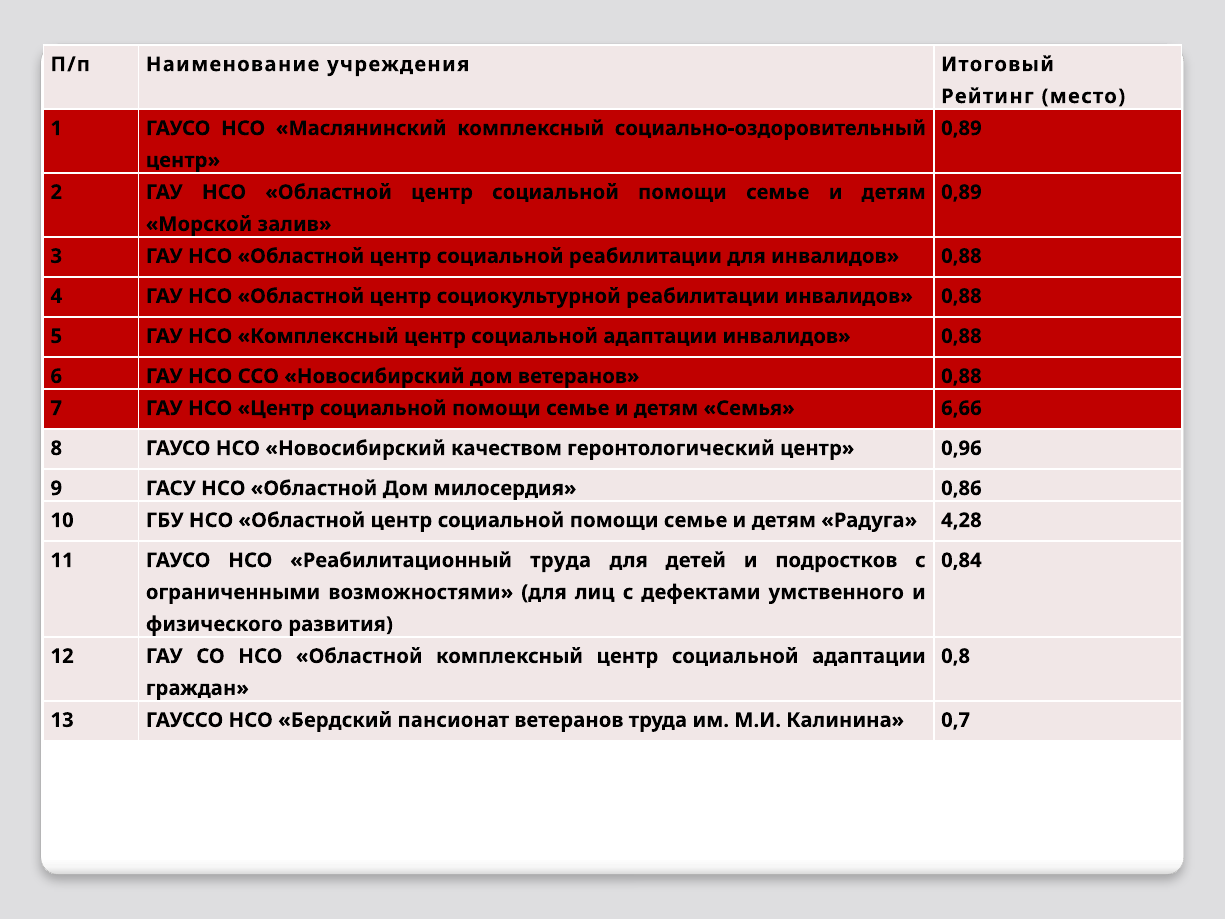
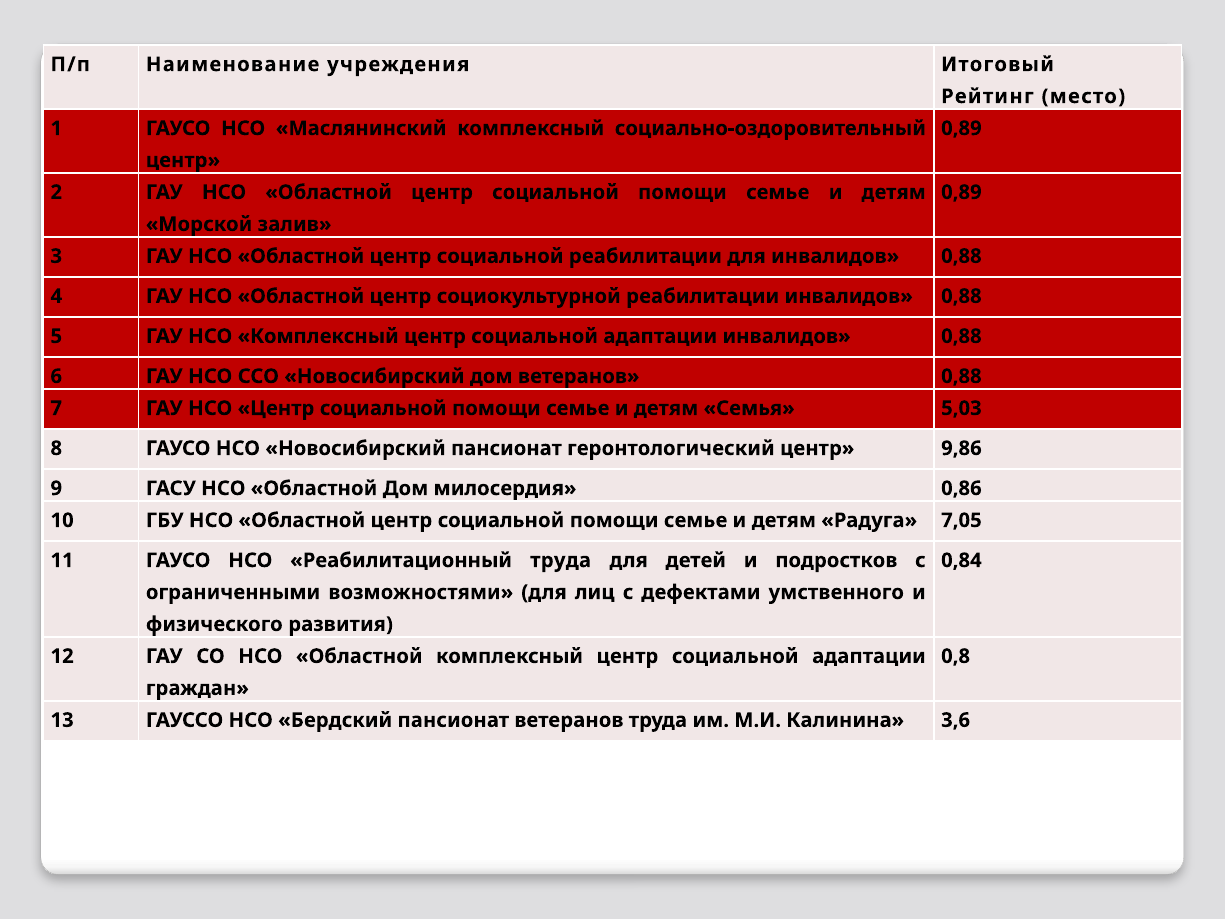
6,66: 6,66 -> 5,03
Новосибирский качеством: качеством -> пансионат
0,96: 0,96 -> 9,86
4,28: 4,28 -> 7,05
0,7: 0,7 -> 3,6
